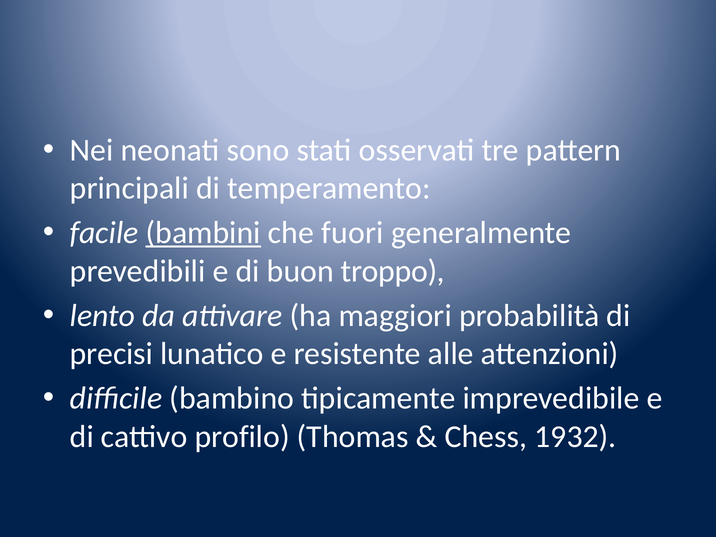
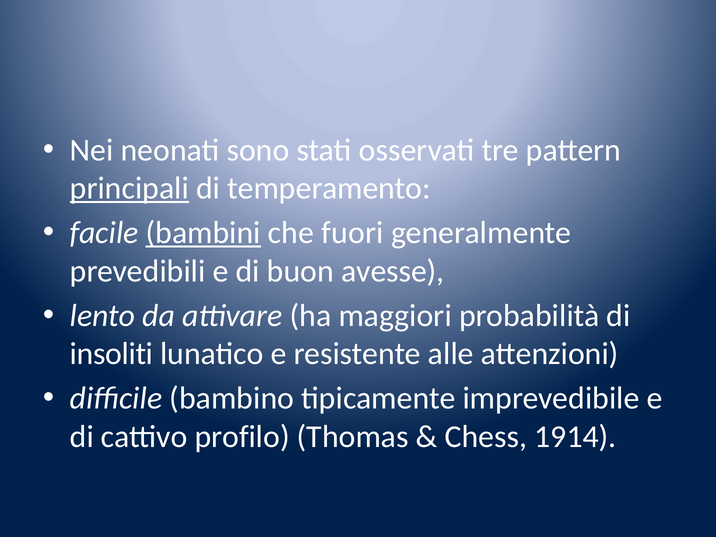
principali underline: none -> present
troppo: troppo -> avesse
precisi: precisi -> insoliti
1932: 1932 -> 1914
